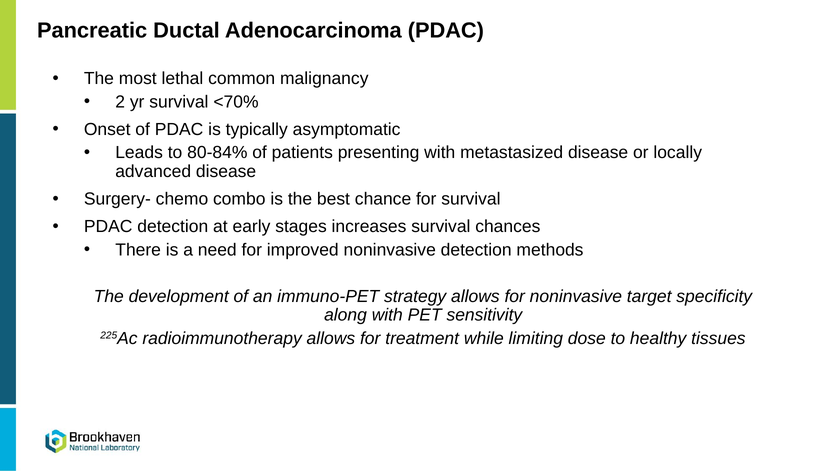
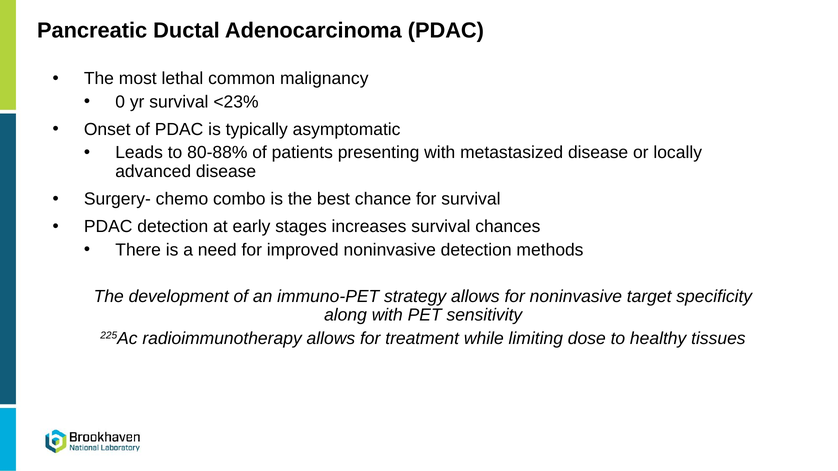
2: 2 -> 0
<70%: <70% -> <23%
80-84%: 80-84% -> 80-88%
